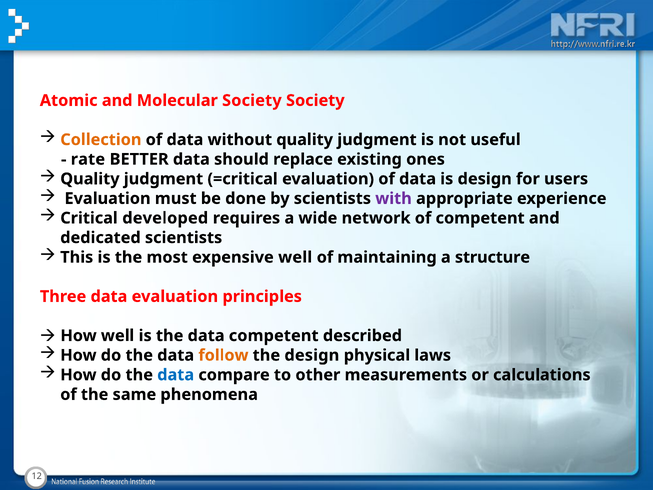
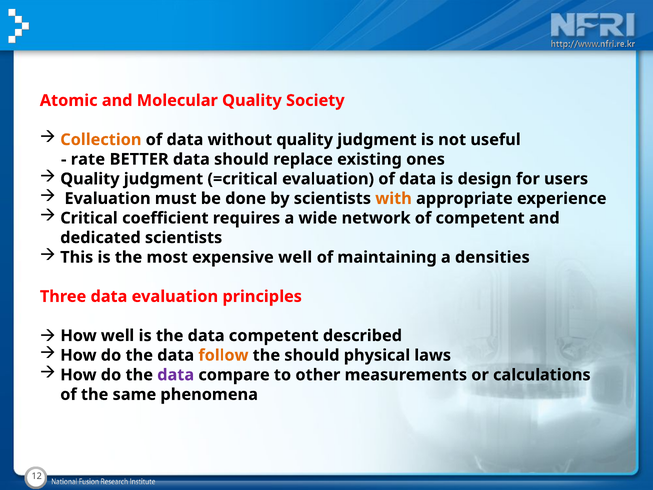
Molecular Society: Society -> Quality
with colour: purple -> orange
developed: developed -> coefficient
structure: structure -> densities
the design: design -> should
data at (176, 375) colour: blue -> purple
